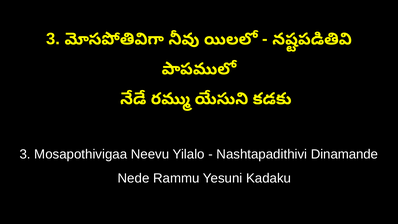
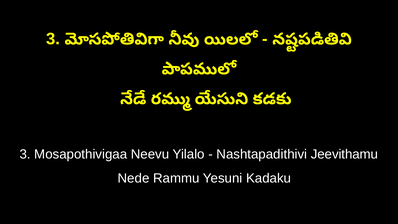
Dinamande: Dinamande -> Jeevithamu
